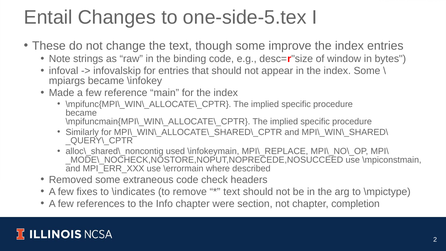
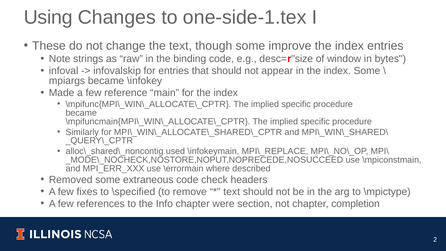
Entail: Entail -> Using
one-side-5.tex: one-side-5.tex -> one-side-1.tex
\indicates: \indicates -> \specified
